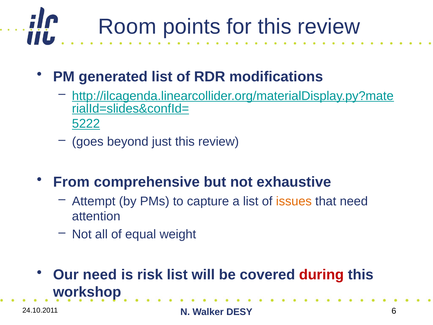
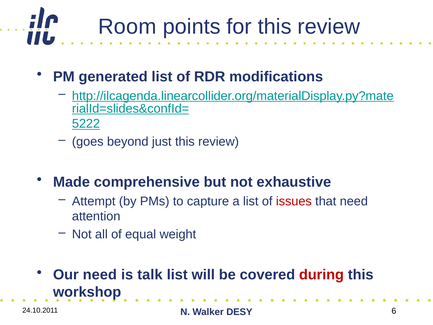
From: From -> Made
issues colour: orange -> red
risk: risk -> talk
